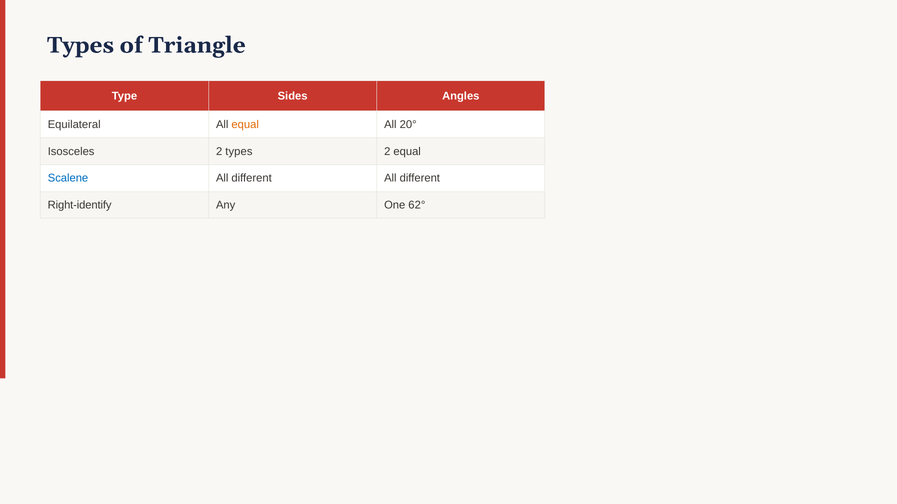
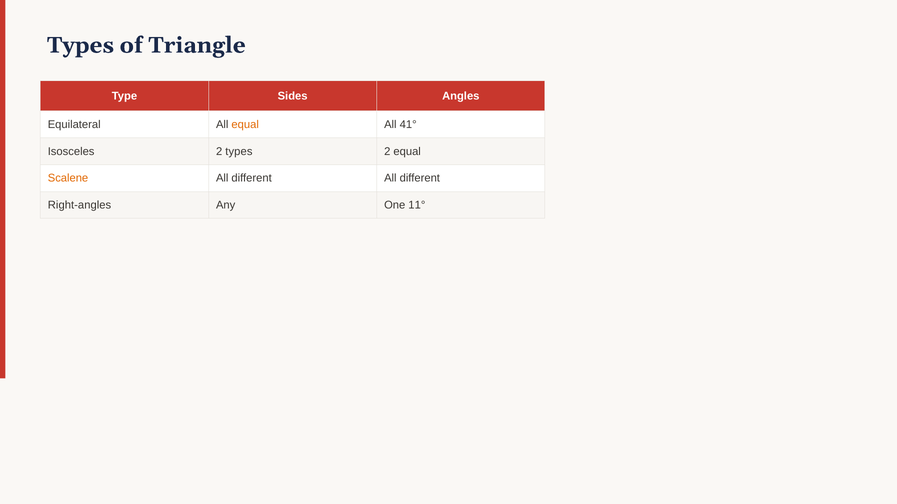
20°: 20° -> 41°
Scalene colour: blue -> orange
Right-identify: Right-identify -> Right-angles
62°: 62° -> 11°
